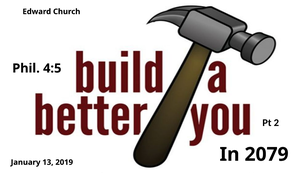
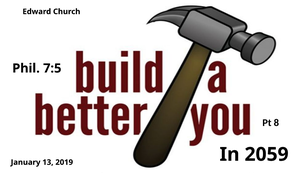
4:5: 4:5 -> 7:5
2: 2 -> 8
2079: 2079 -> 2059
